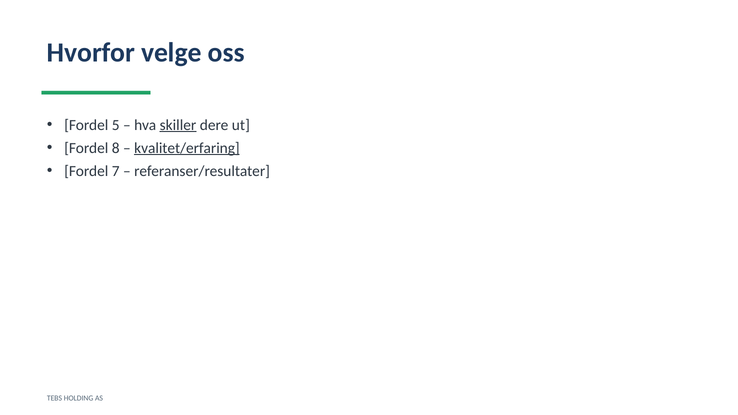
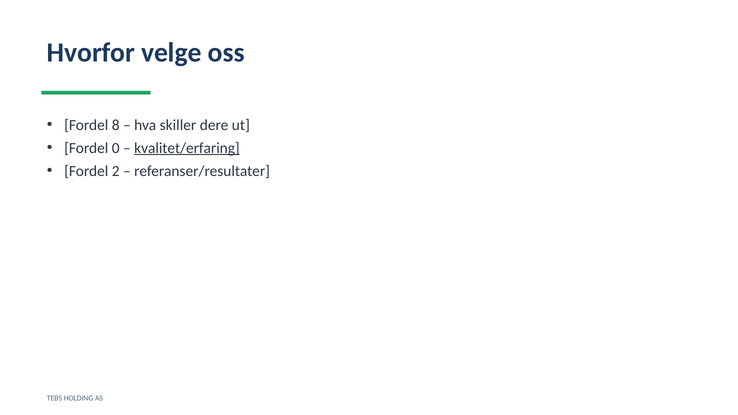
5: 5 -> 8
skiller underline: present -> none
8: 8 -> 0
7: 7 -> 2
